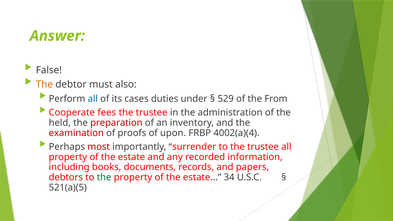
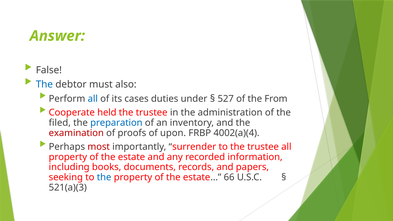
The at (44, 84) colour: orange -> blue
529: 529 -> 527
fees: fees -> held
held: held -> filed
preparation colour: red -> blue
debtors: debtors -> seeking
the at (104, 177) colour: green -> blue
34: 34 -> 66
521(a)(5: 521(a)(5 -> 521(a)(3
